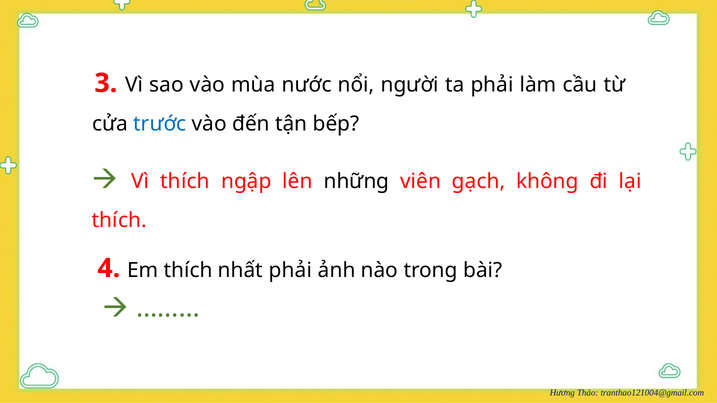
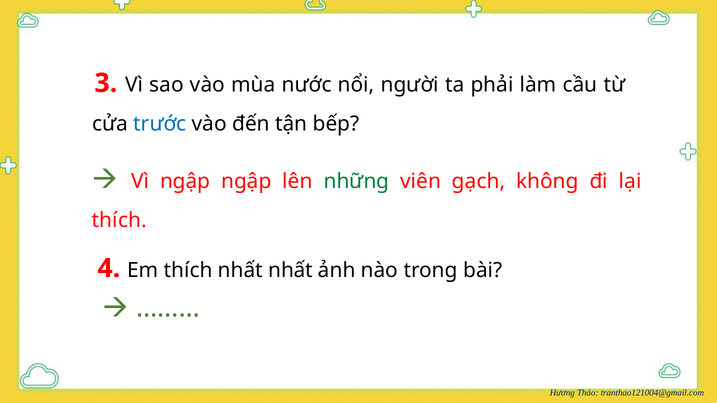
Vì thích: thích -> ngập
những colour: black -> green
nhất phải: phải -> nhất
